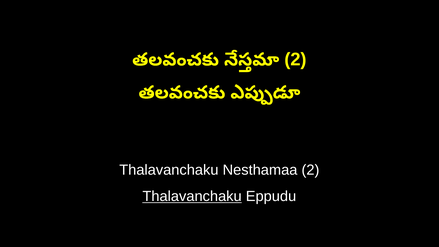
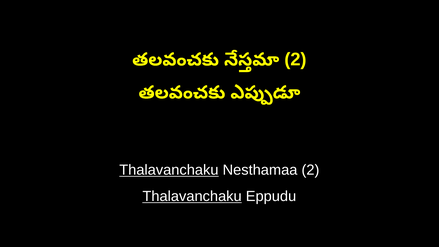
Thalavanchaku at (169, 170) underline: none -> present
